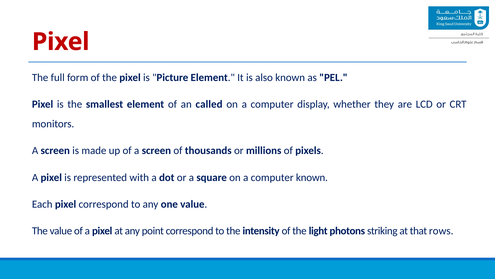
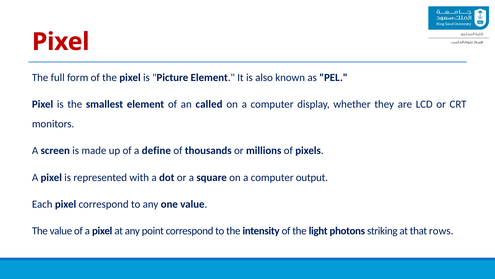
of a screen: screen -> define
computer known: known -> output
